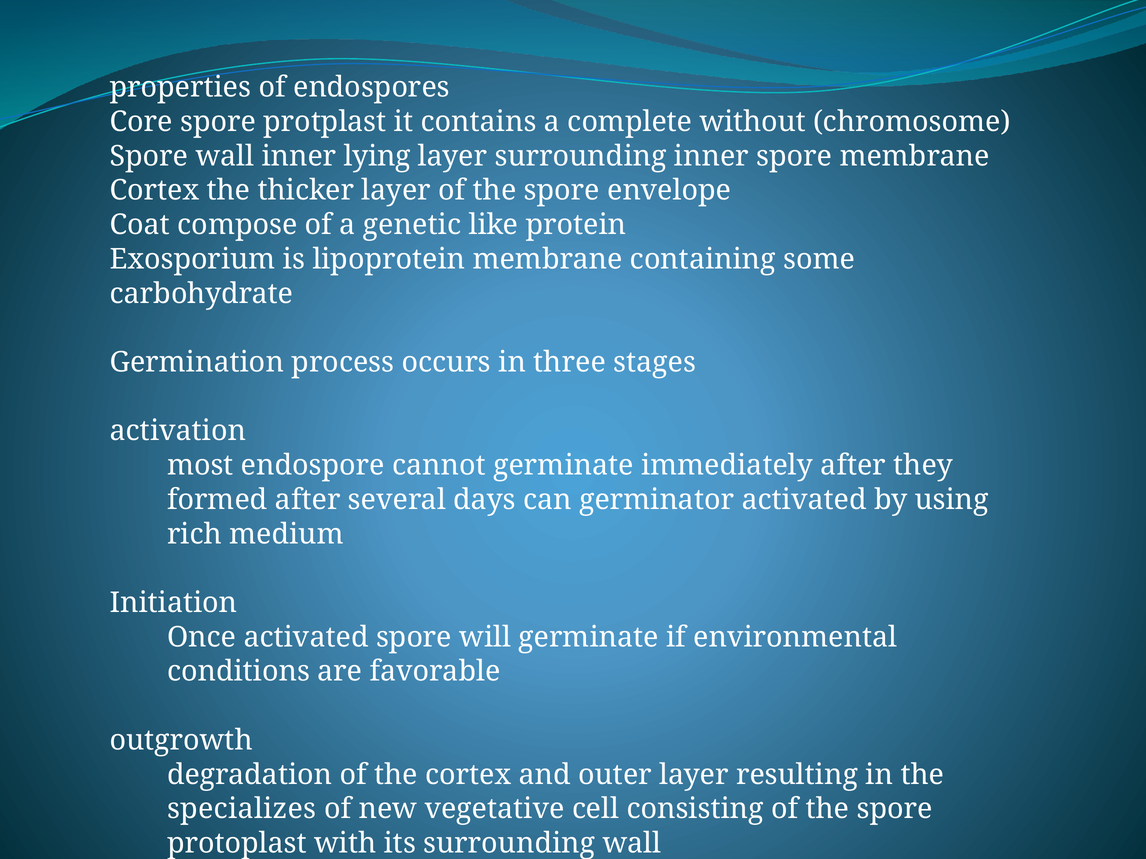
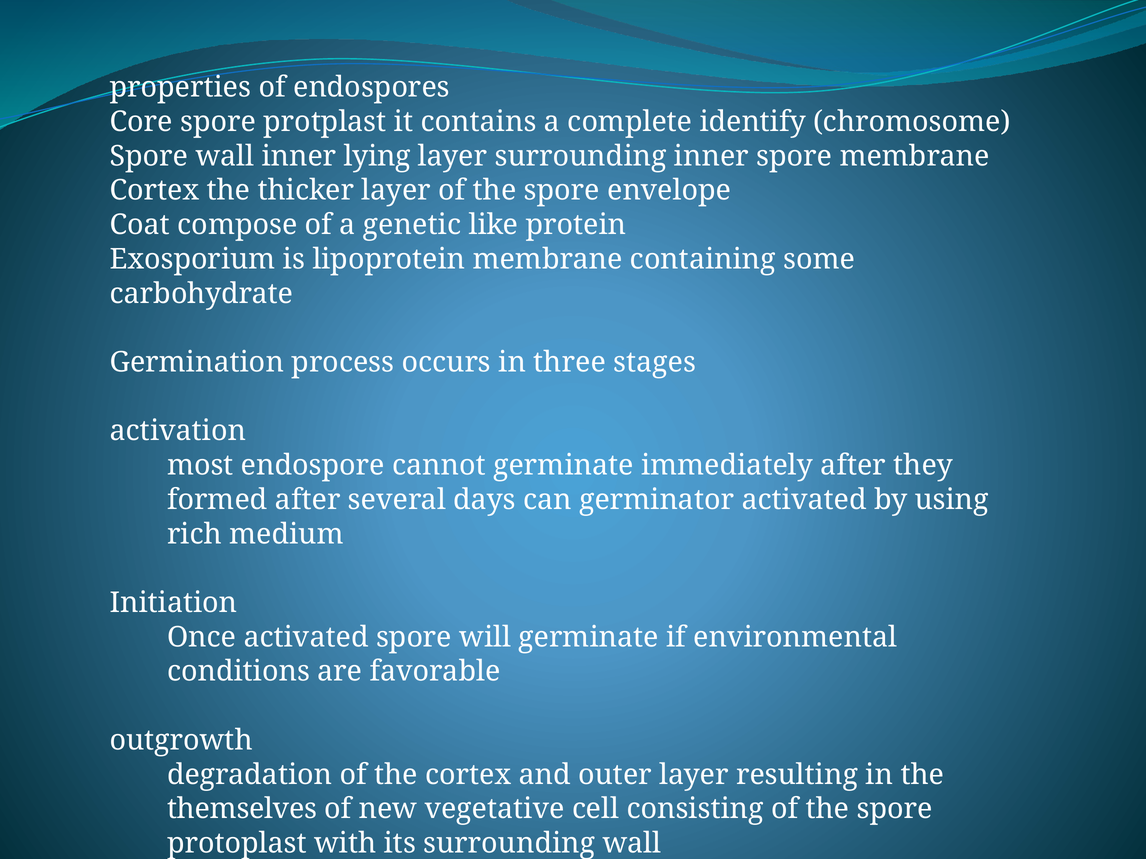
without: without -> identify
specializes: specializes -> themselves
